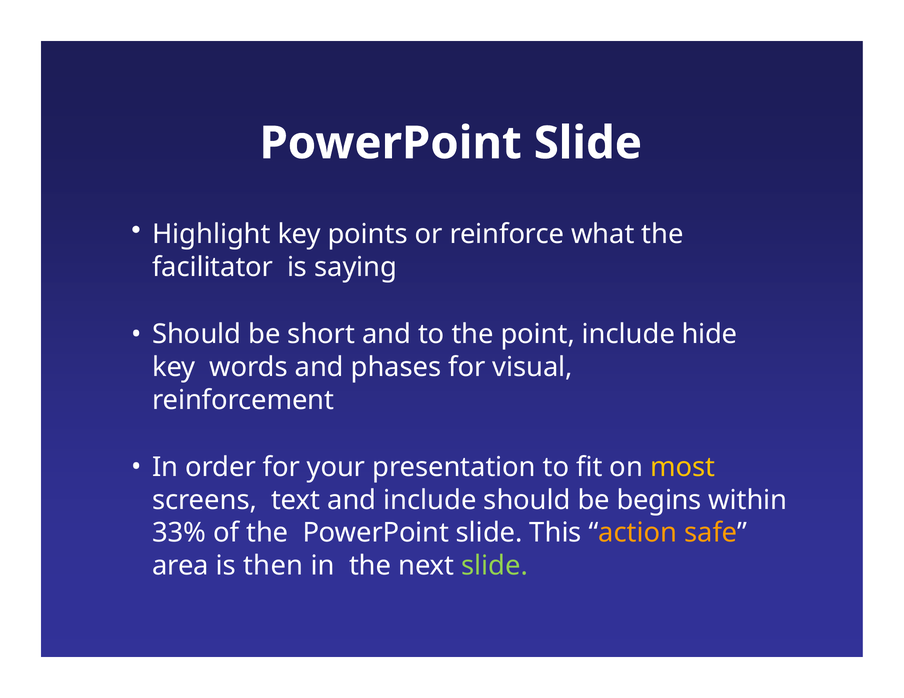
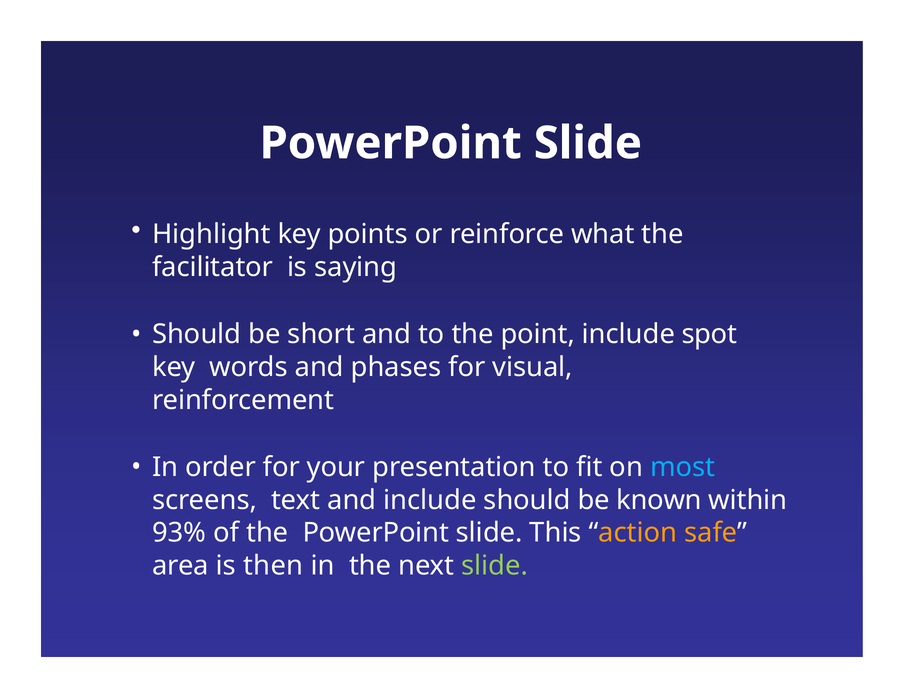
hide: hide -> spot
most colour: yellow -> light blue
begins: begins -> known
33%: 33% -> 93%
